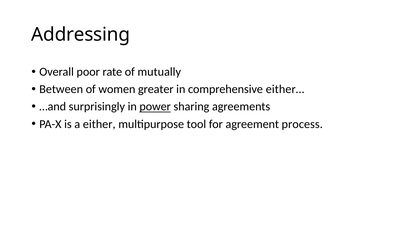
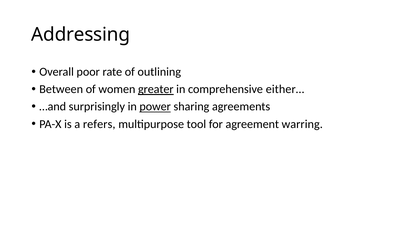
mutually: mutually -> outlining
greater underline: none -> present
either: either -> refers
process: process -> warring
